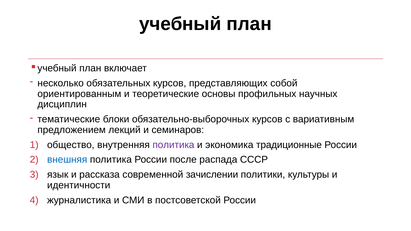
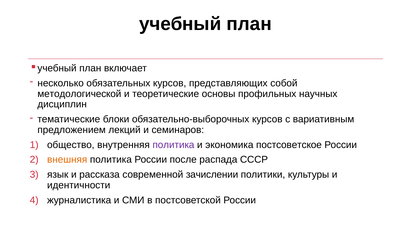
ориентированным: ориентированным -> методологической
традиционные: традиционные -> постсоветское
внешняя colour: blue -> orange
